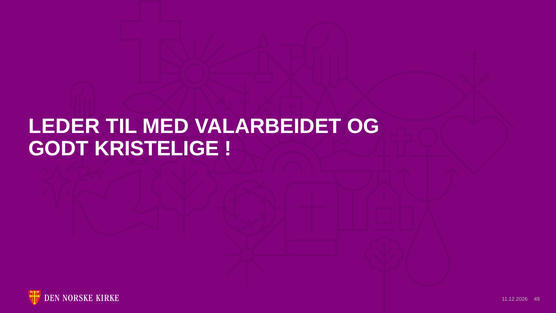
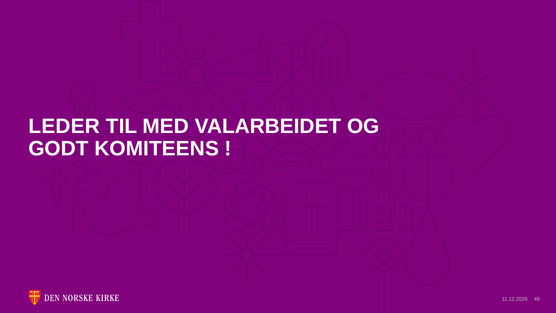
KRISTELIGE: KRISTELIGE -> KOMITEENS
